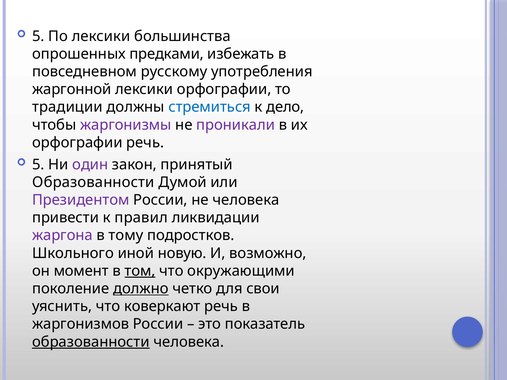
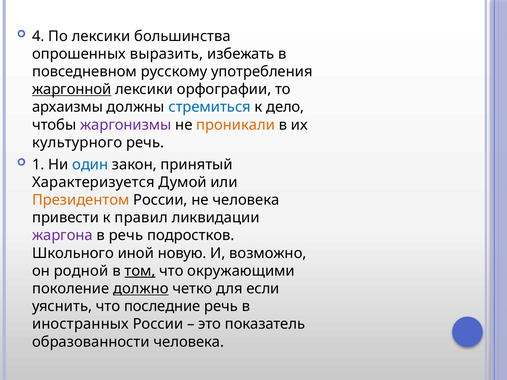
5 at (38, 36): 5 -> 4
предками: предками -> выразить
жаргонной underline: none -> present
традиции: традиции -> архаизмы
проникали colour: purple -> orange
орфографии at (77, 143): орфографии -> культурного
5 at (38, 165): 5 -> 1
один colour: purple -> blue
Образованности at (93, 182): Образованности -> Характеризуется
Президентом colour: purple -> orange
в тому: тому -> речь
момент: момент -> родной
свои: свои -> если
коверкают: коверкают -> последние
жаргонизмов: жаргонизмов -> иностранных
образованности at (91, 342) underline: present -> none
